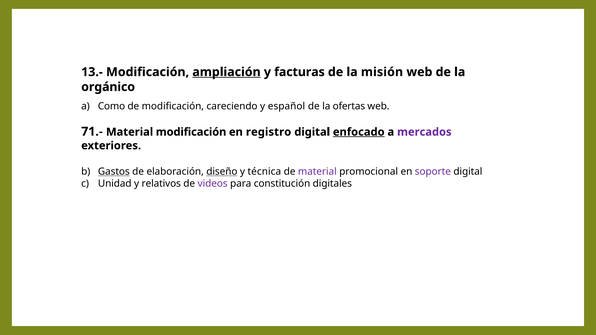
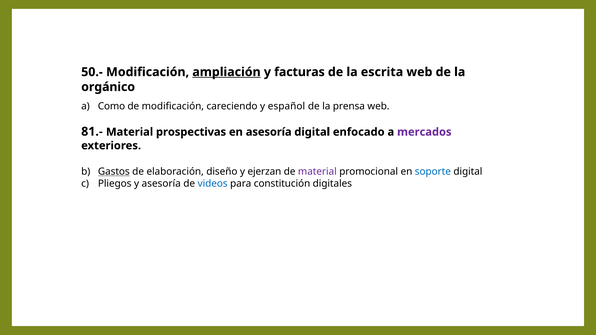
13.-: 13.- -> 50.-
misión: misión -> escrita
ofertas: ofertas -> prensa
71.-: 71.- -> 81.-
Material modificación: modificación -> prospectivas
en registro: registro -> asesoría
enfocado underline: present -> none
diseño underline: present -> none
técnica: técnica -> ejerzan
soporte colour: purple -> blue
Unidad: Unidad -> Pliegos
y relativos: relativos -> asesoría
videos colour: purple -> blue
